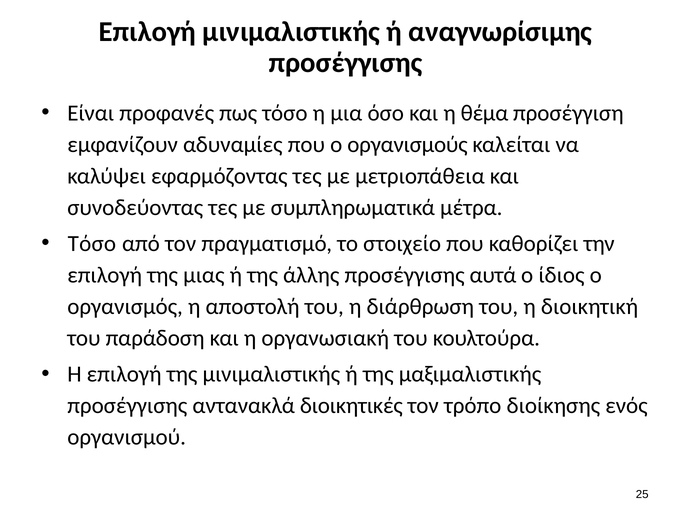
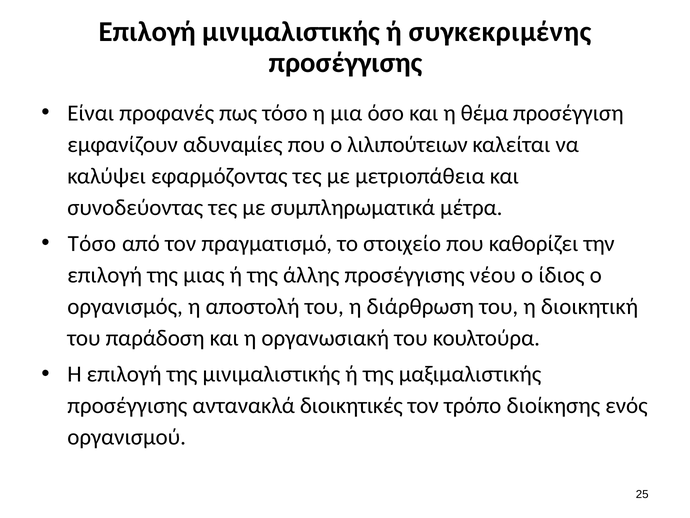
αναγνωρίσιμης: αναγνωρίσιμης -> συγκεκριμένης
οργανισμούς: οργανισμούς -> λιλιπούτειων
αυτά: αυτά -> νέου
